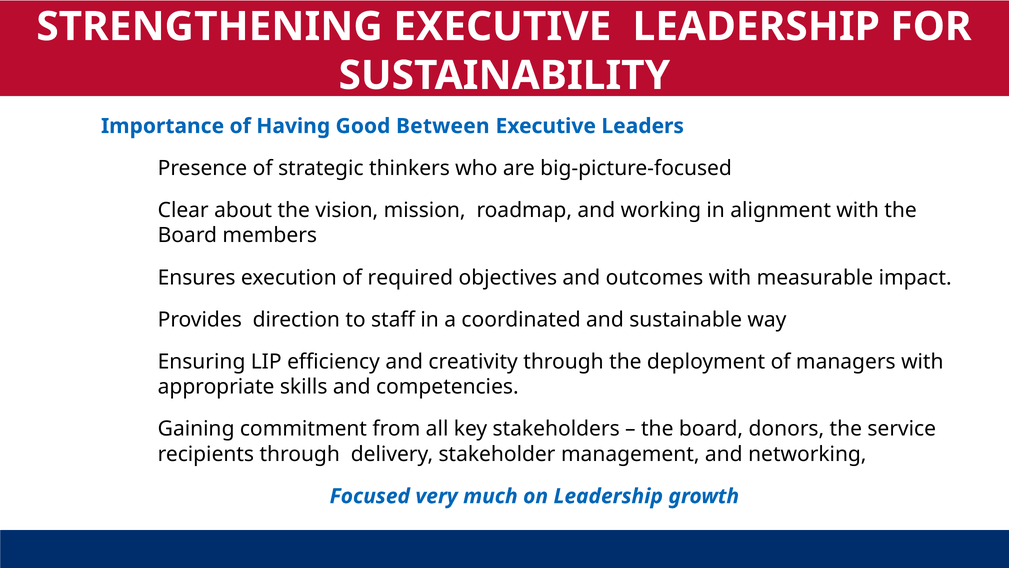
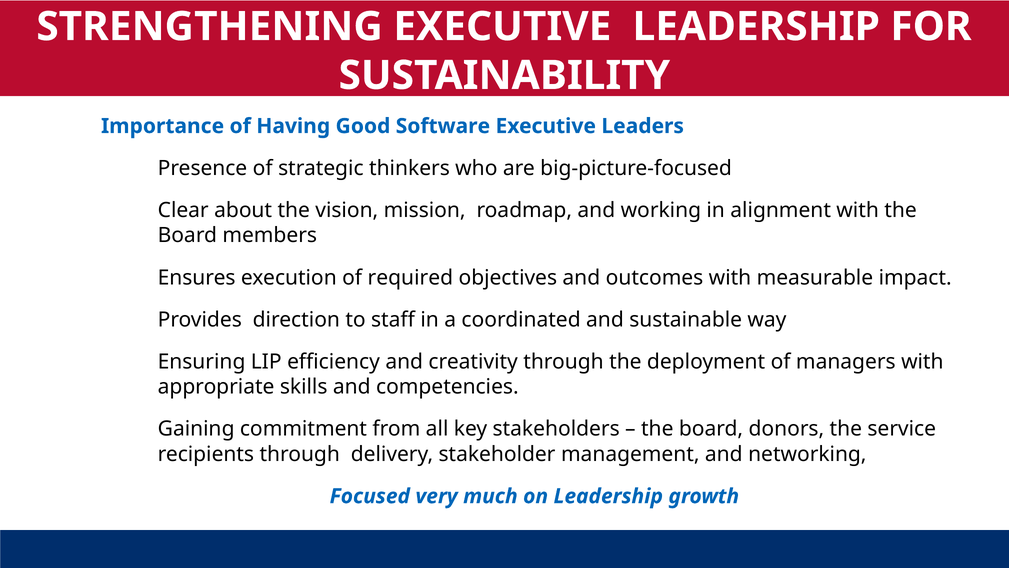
Between: Between -> Software
